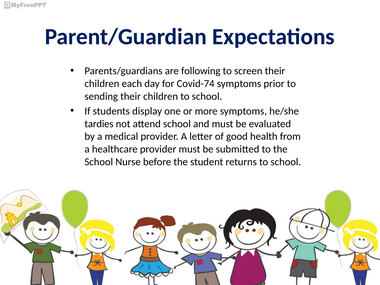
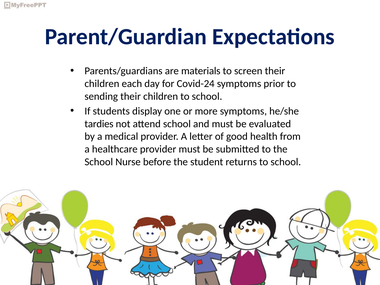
following: following -> materials
Covid-74: Covid-74 -> Covid-24
